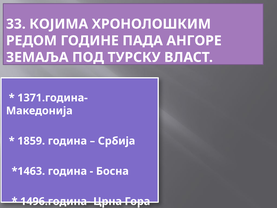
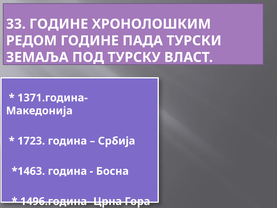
33 КОЈИМА: КОЈИМА -> ГОДИНЕ
АНГОРЕ: АНГОРЕ -> ТУРСКИ
1859: 1859 -> 1723
